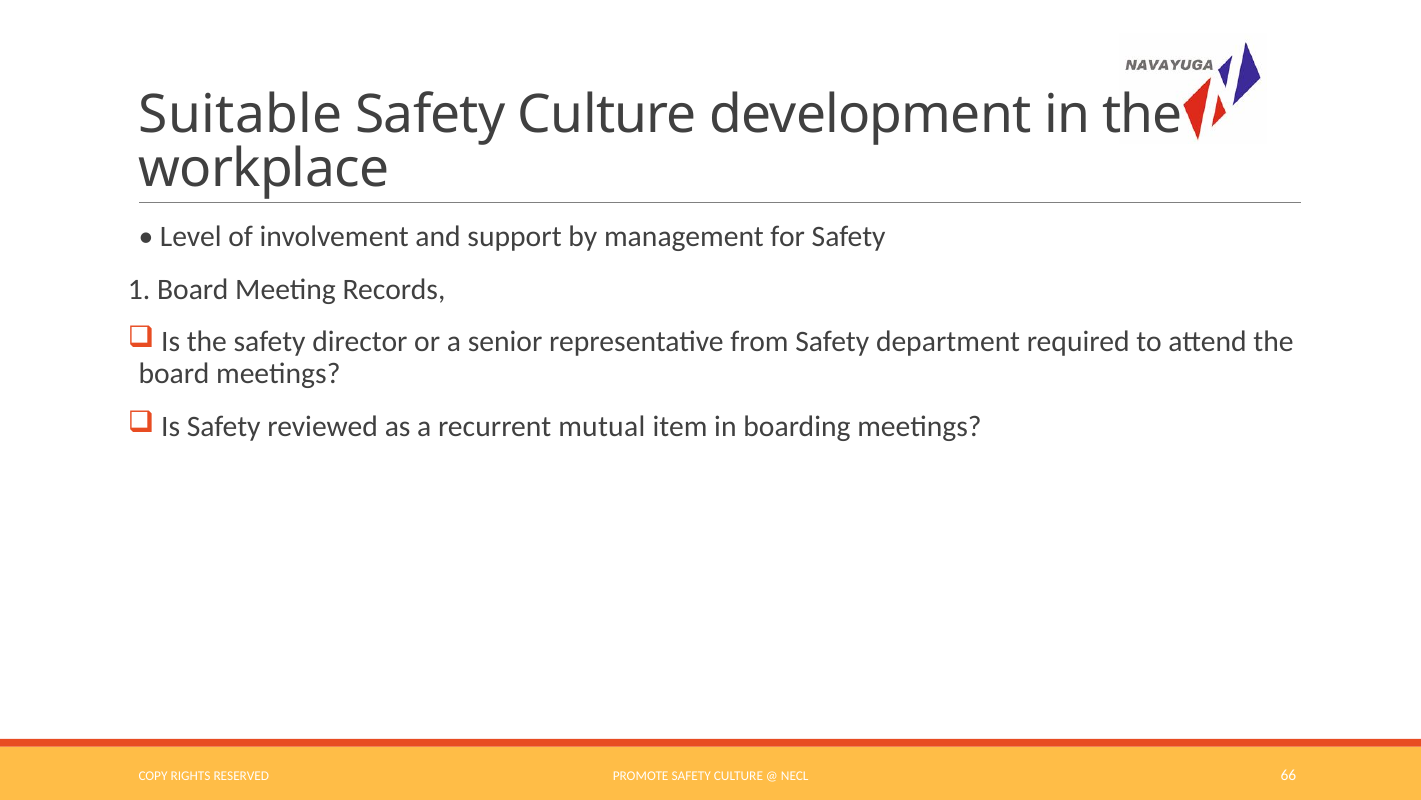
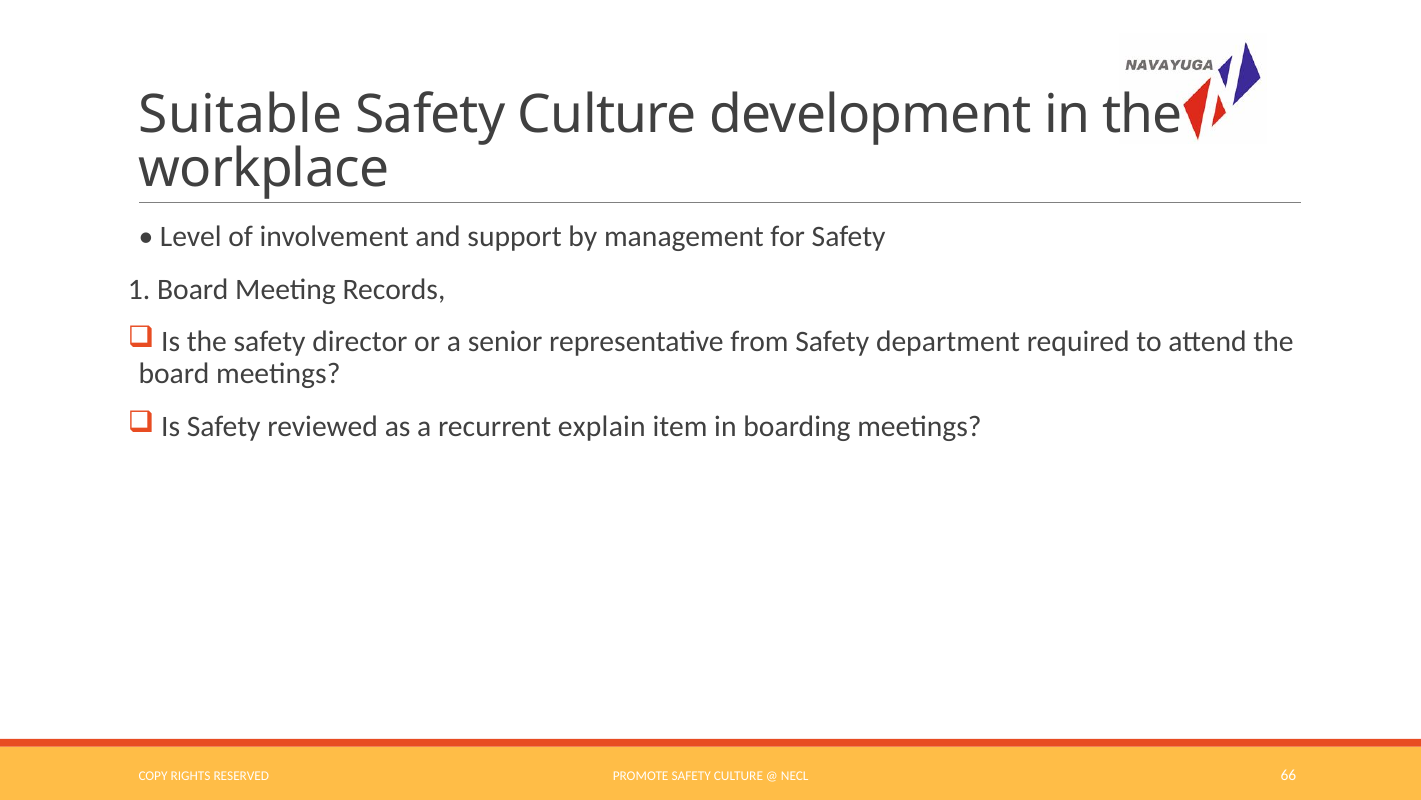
mutual: mutual -> explain
